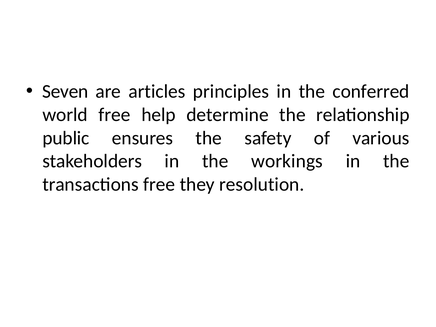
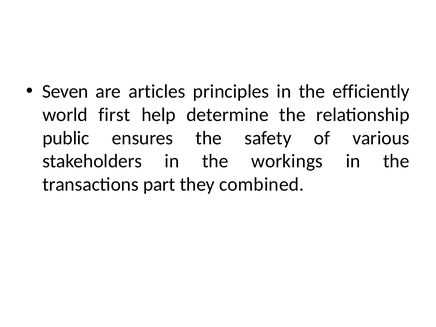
conferred: conferred -> efficiently
world free: free -> first
transactions free: free -> part
resolution: resolution -> combined
